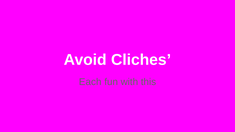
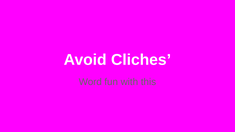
Each: Each -> Word
